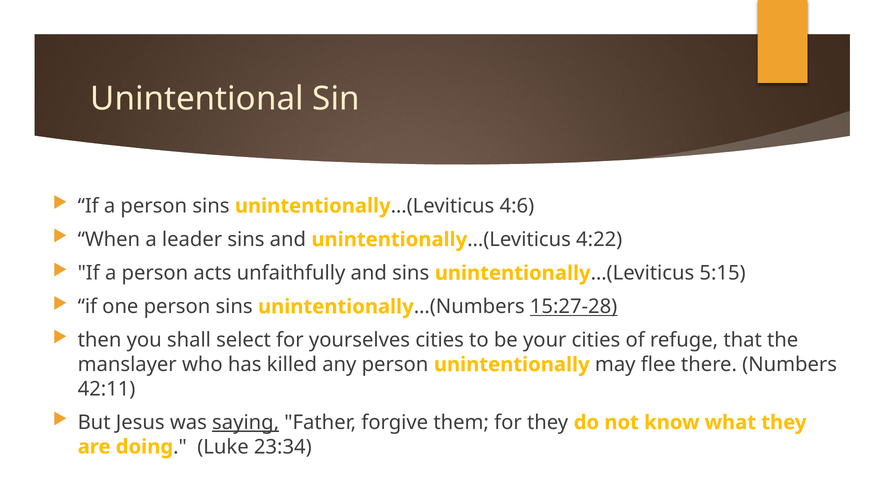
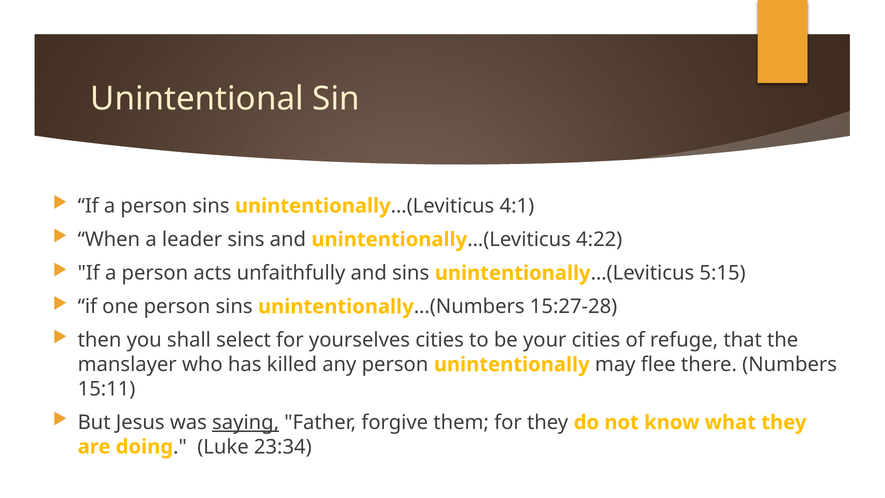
4:6: 4:6 -> 4:1
15:27-28 underline: present -> none
42:11: 42:11 -> 15:11
